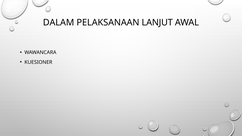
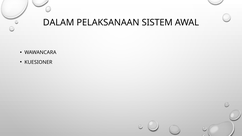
LANJUT: LANJUT -> SISTEM
